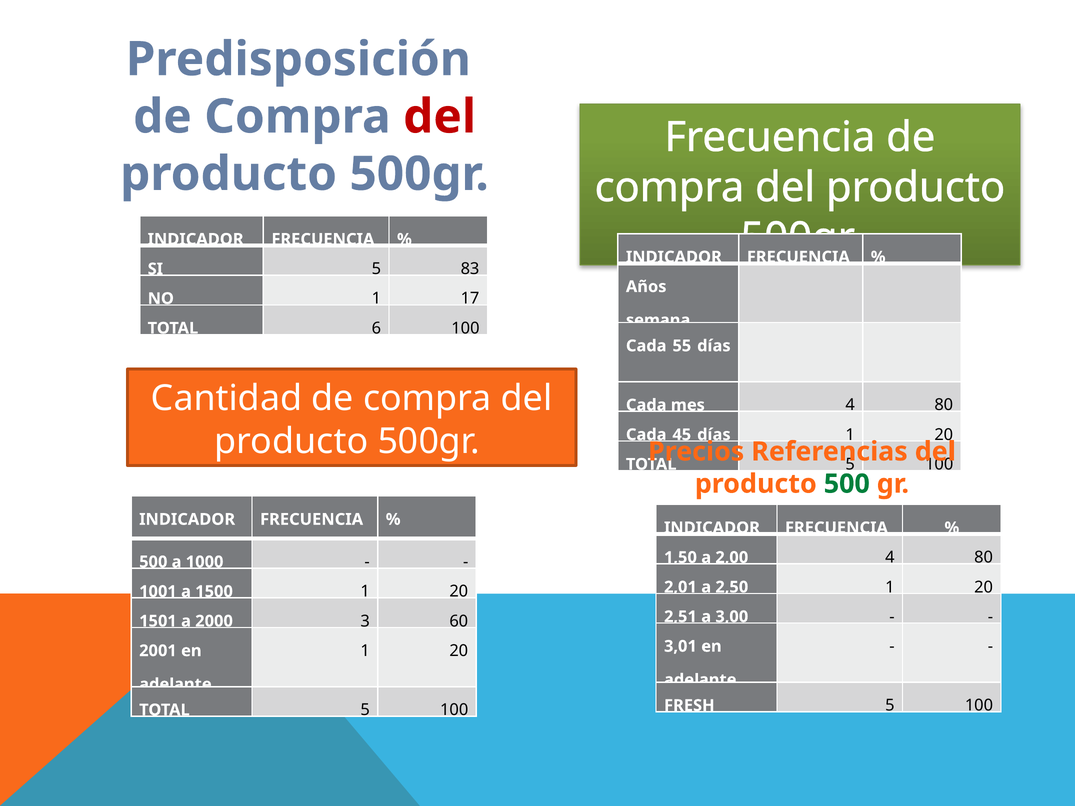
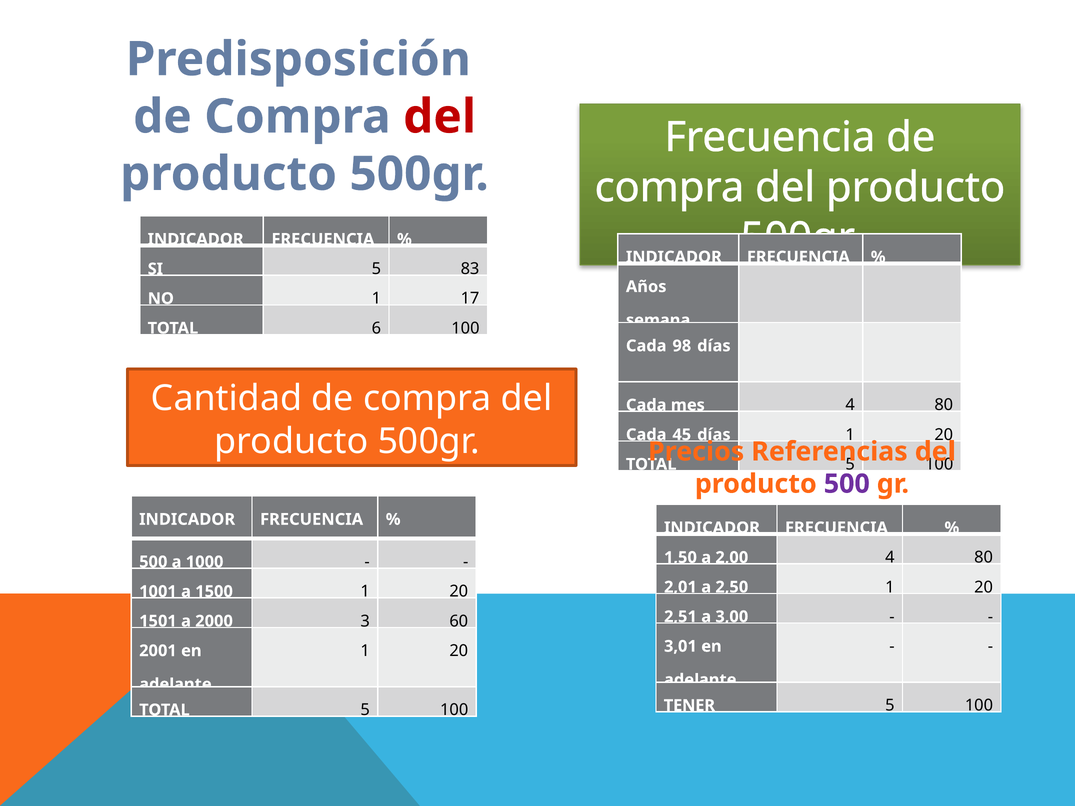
55: 55 -> 98
500 at (847, 484) colour: green -> purple
FRESH: FRESH -> TENER
